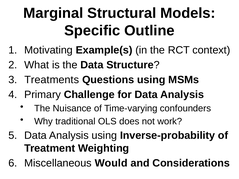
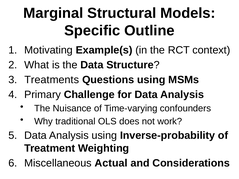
Would: Would -> Actual
